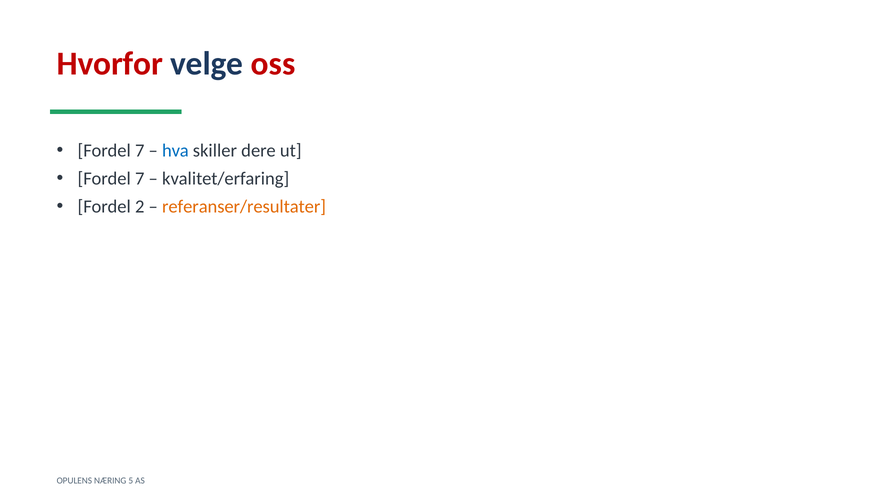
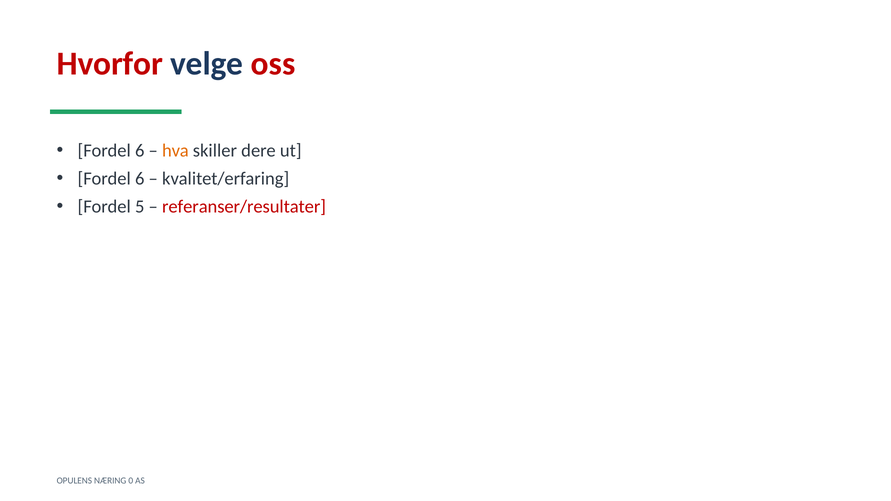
7 at (140, 151): 7 -> 6
hva colour: blue -> orange
7 at (140, 179): 7 -> 6
2: 2 -> 5
referanser/resultater colour: orange -> red
5: 5 -> 0
